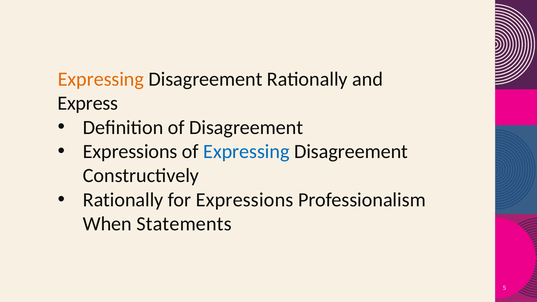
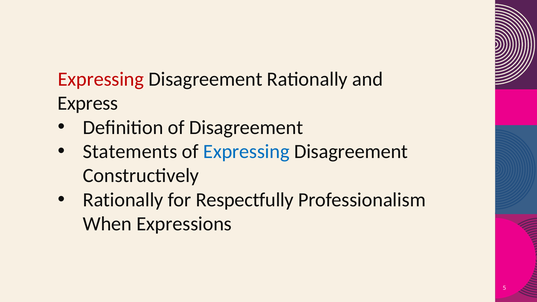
Expressing at (101, 79) colour: orange -> red
Expressions at (130, 152): Expressions -> Statements
for Expressions: Expressions -> Respectfully
Statements: Statements -> Expressions
